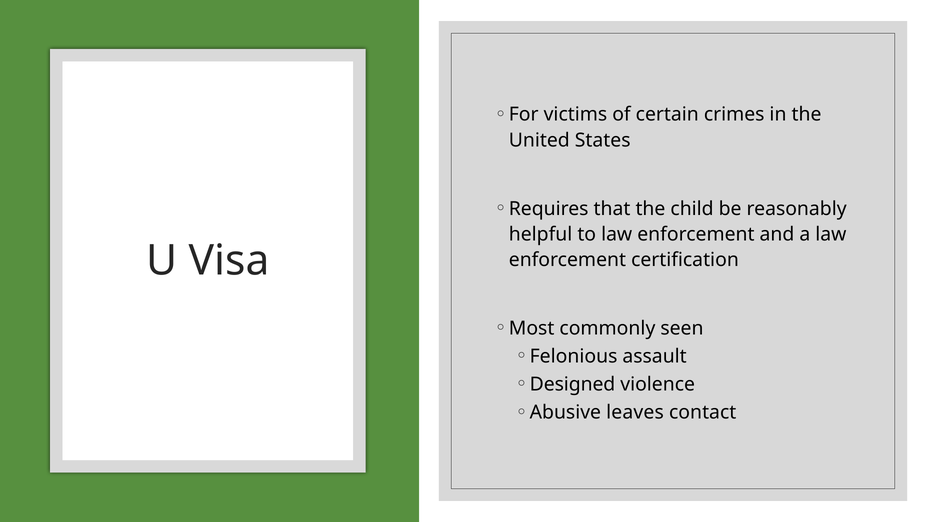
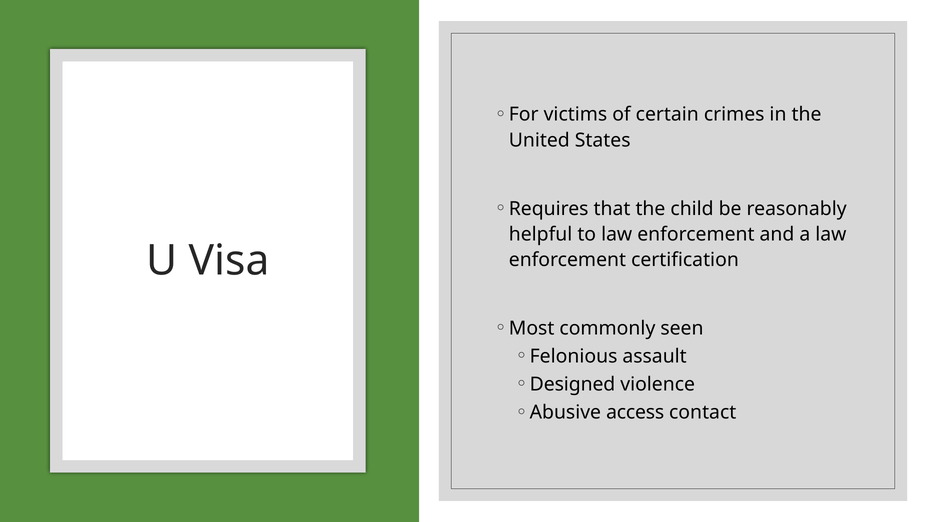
leaves: leaves -> access
